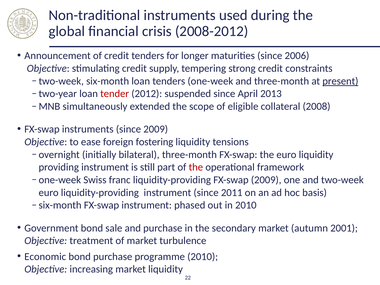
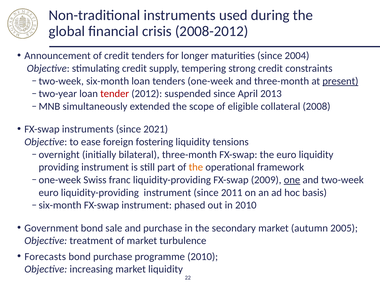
2006: 2006 -> 2004
since 2009: 2009 -> 2021
the at (196, 167) colour: red -> orange
one underline: none -> present
2001: 2001 -> 2005
Economic: Economic -> Forecasts
